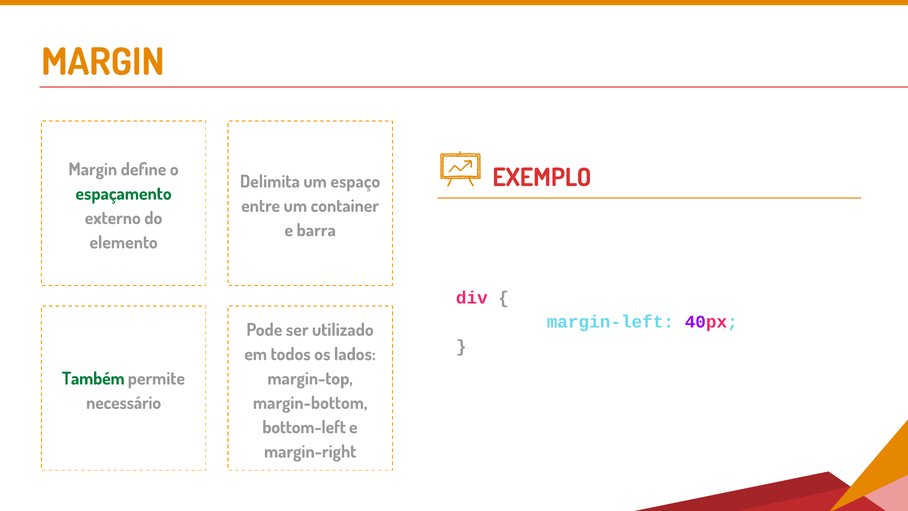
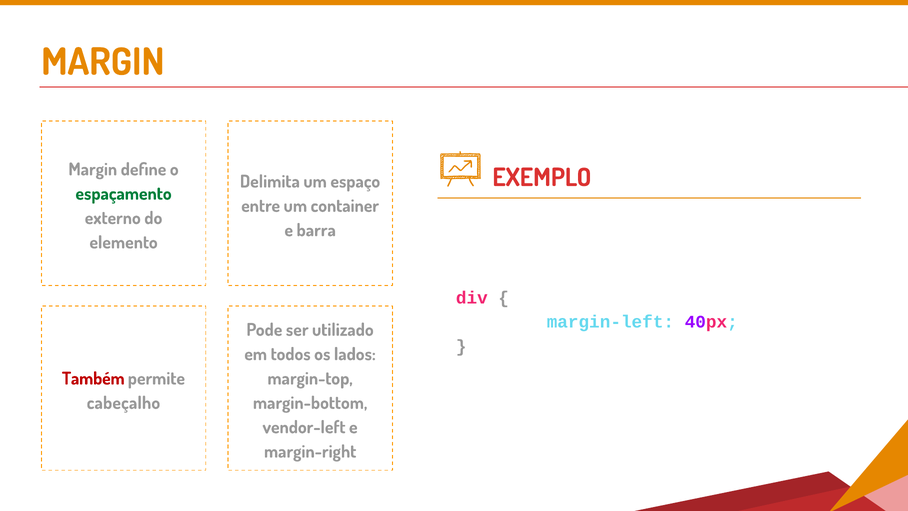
Também colour: green -> red
necessário: necessário -> cabeçalho
bottom-left: bottom-left -> vendor-left
